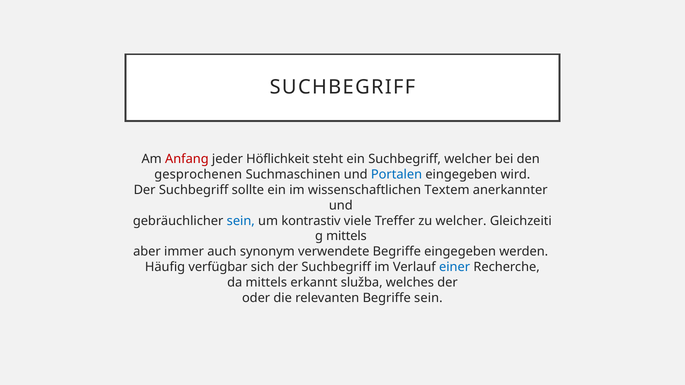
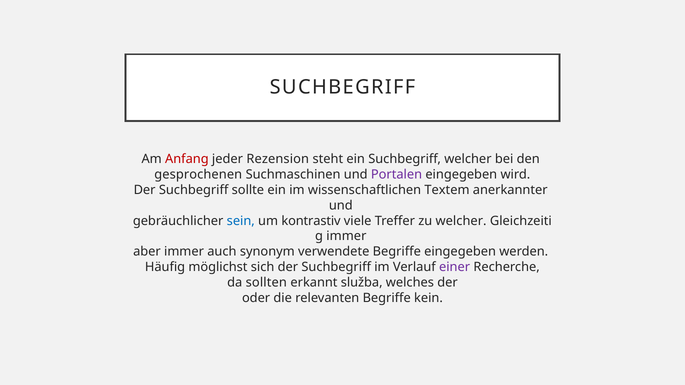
Höflichkeit: Höflichkeit -> Rezension
Portalen colour: blue -> purple
mittels at (346, 236): mittels -> immer
verfügbar: verfügbar -> möglichst
einer colour: blue -> purple
da mittels: mittels -> sollten
Begriffe sein: sein -> kein
